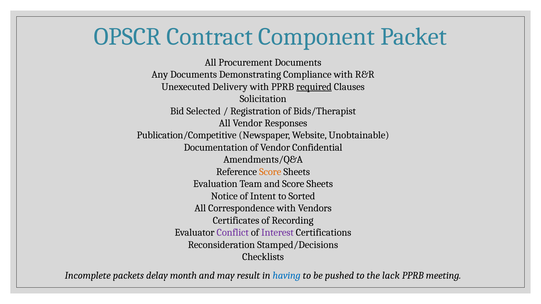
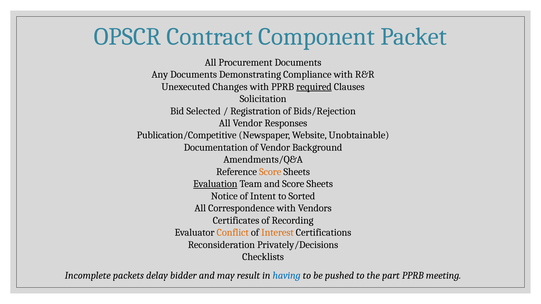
Delivery: Delivery -> Changes
Bids/Therapist: Bids/Therapist -> Bids/Rejection
Confidential: Confidential -> Background
Evaluation underline: none -> present
Conflict colour: purple -> orange
Interest colour: purple -> orange
Stamped/Decisions: Stamped/Decisions -> Privately/Decisions
month: month -> bidder
lack: lack -> part
